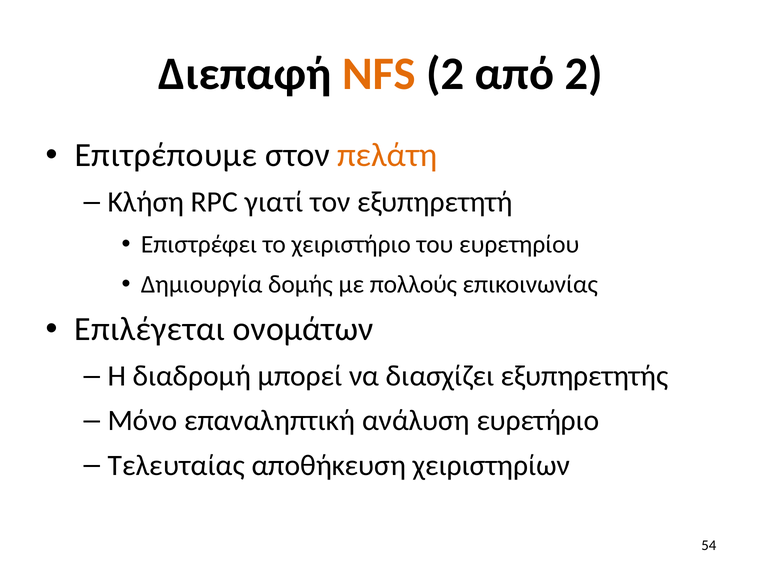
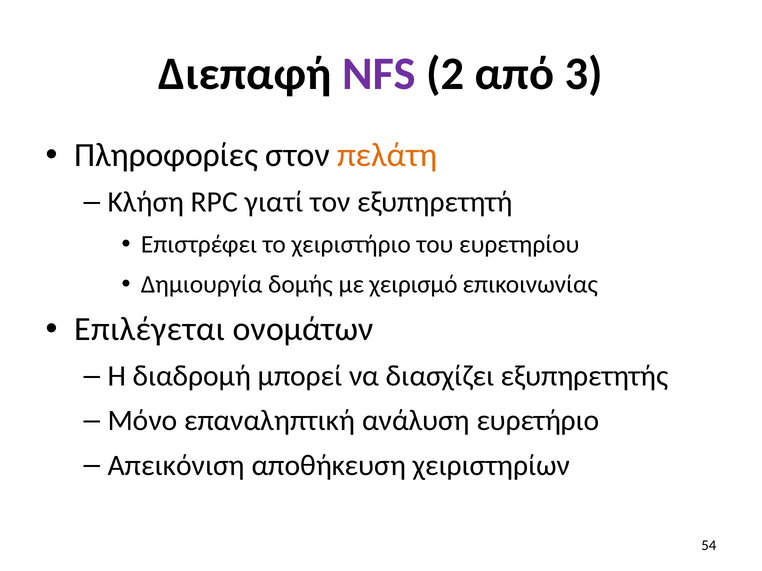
NFS colour: orange -> purple
από 2: 2 -> 3
Επιτρέπουμε: Επιτρέπουμε -> Πληροφορίες
πολλούς: πολλούς -> χειρισμό
Τελευταίας: Τελευταίας -> Απεικόνιση
